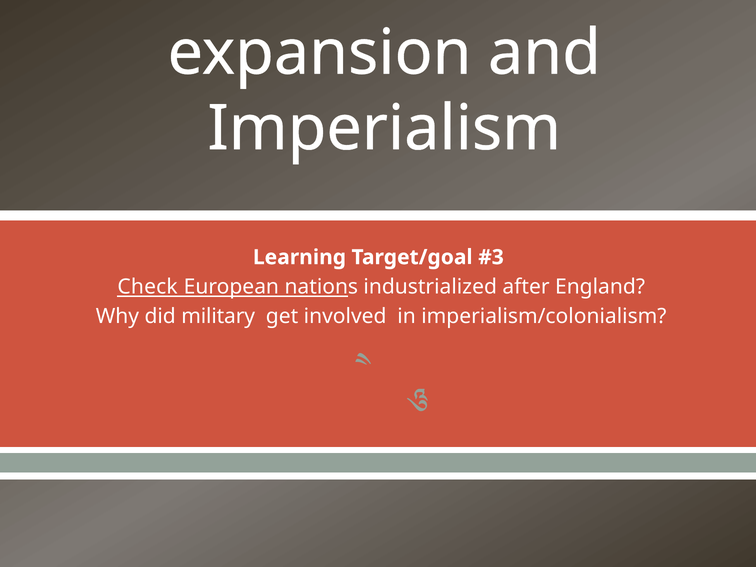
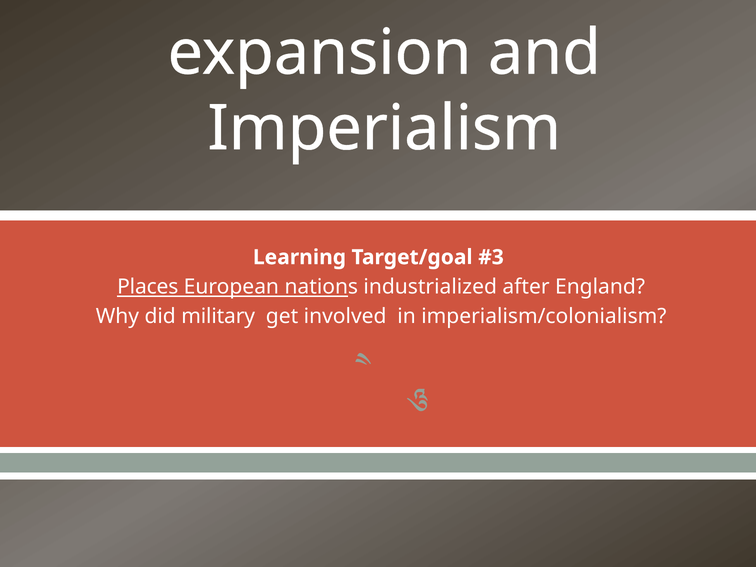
Check: Check -> Places
